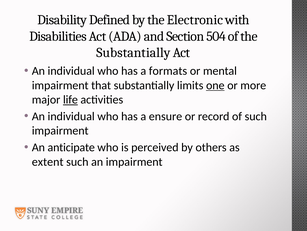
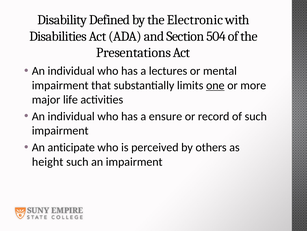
Substantially at (133, 53): Substantially -> Presentations
formats: formats -> lectures
life underline: present -> none
extent: extent -> height
